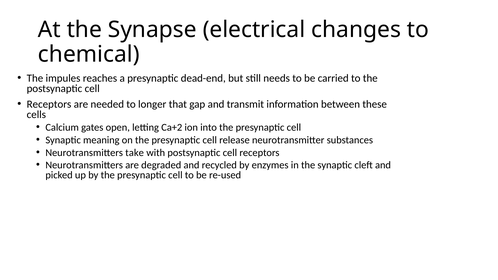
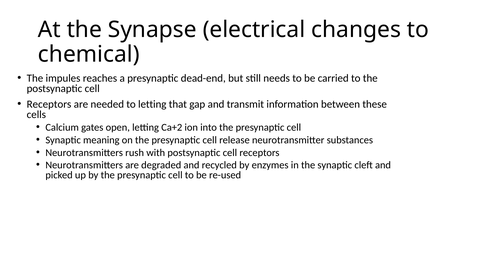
to longer: longer -> letting
take: take -> rush
